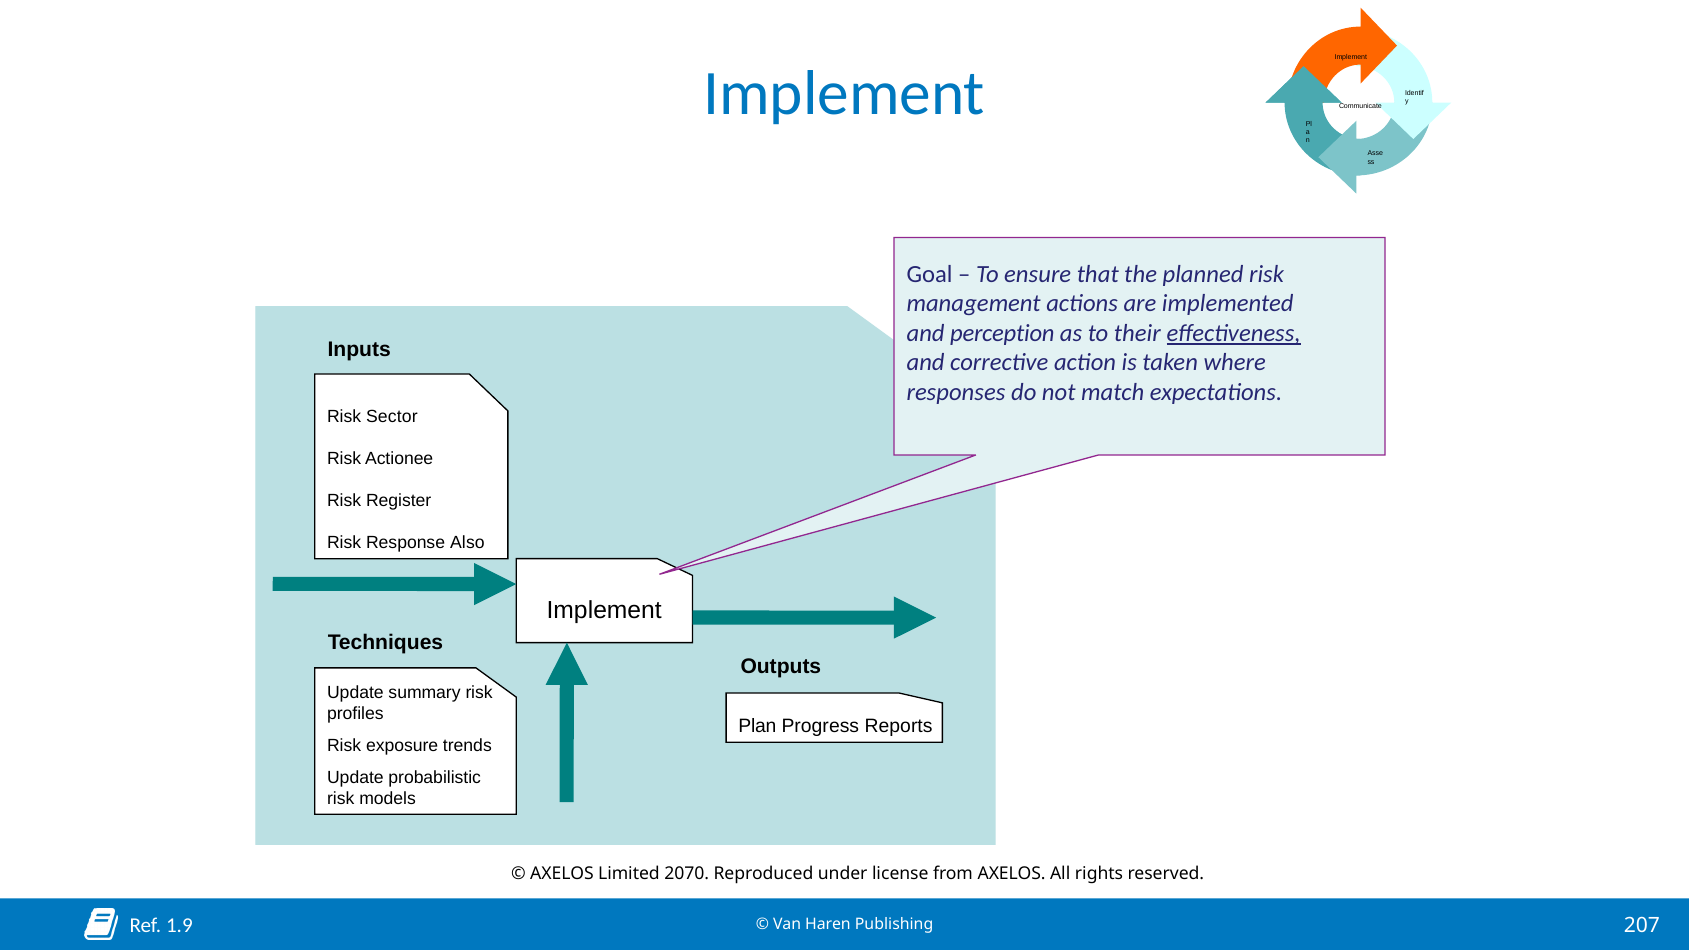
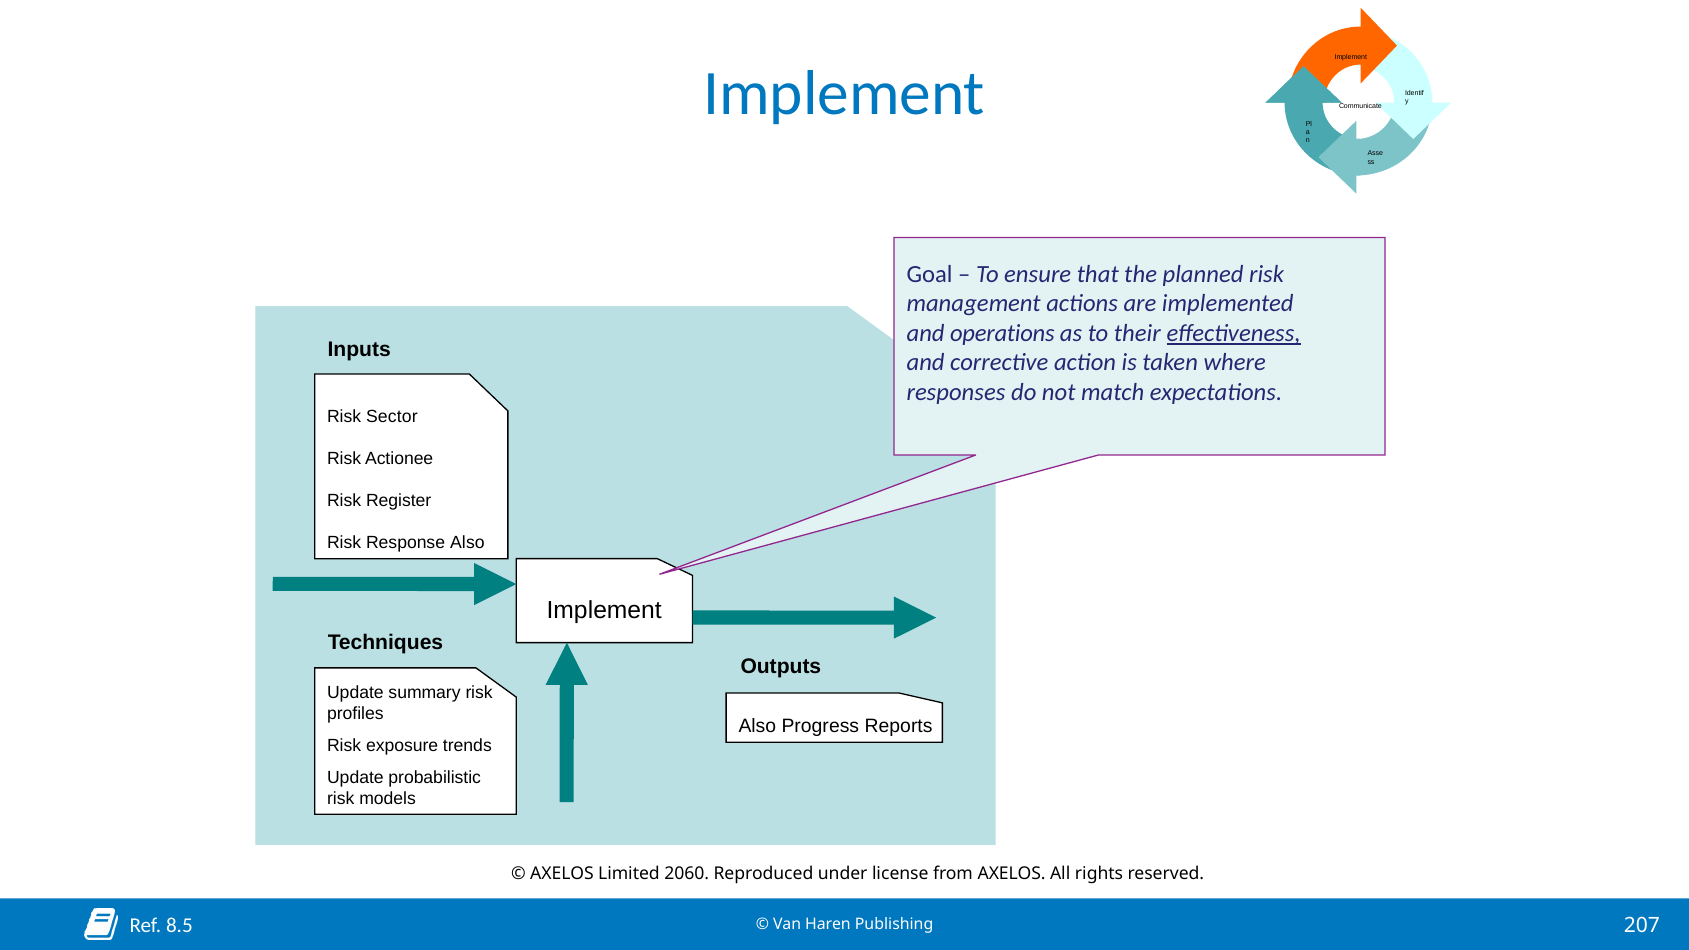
perception: perception -> operations
Plan at (757, 726): Plan -> Also
2070: 2070 -> 2060
1.9: 1.9 -> 8.5
